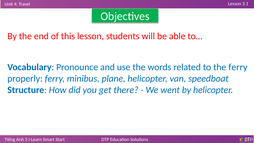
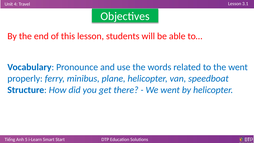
the ferry: ferry -> went
